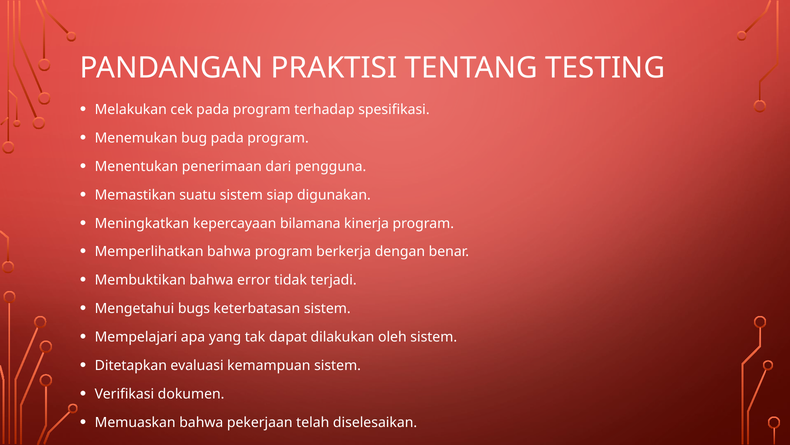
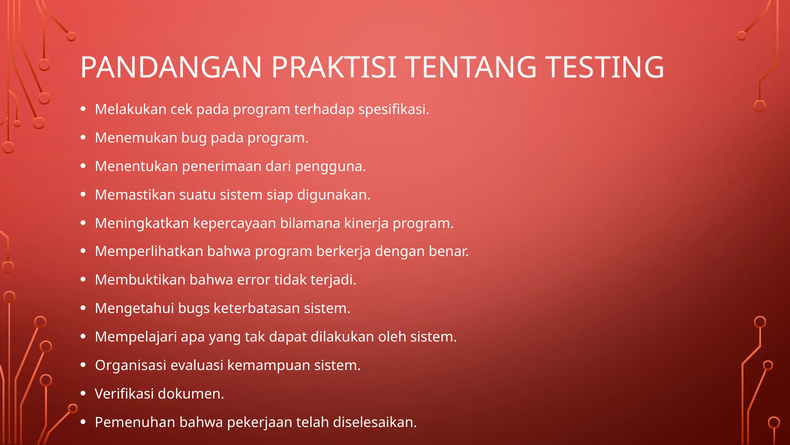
Ditetapkan: Ditetapkan -> Organisasi
Memuaskan: Memuaskan -> Pemenuhan
